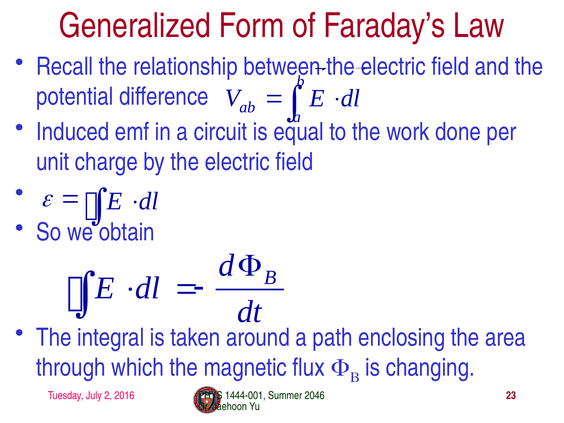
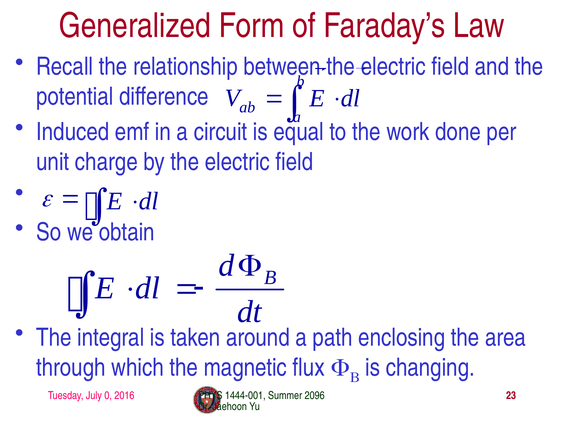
2: 2 -> 0
2046: 2046 -> 2096
